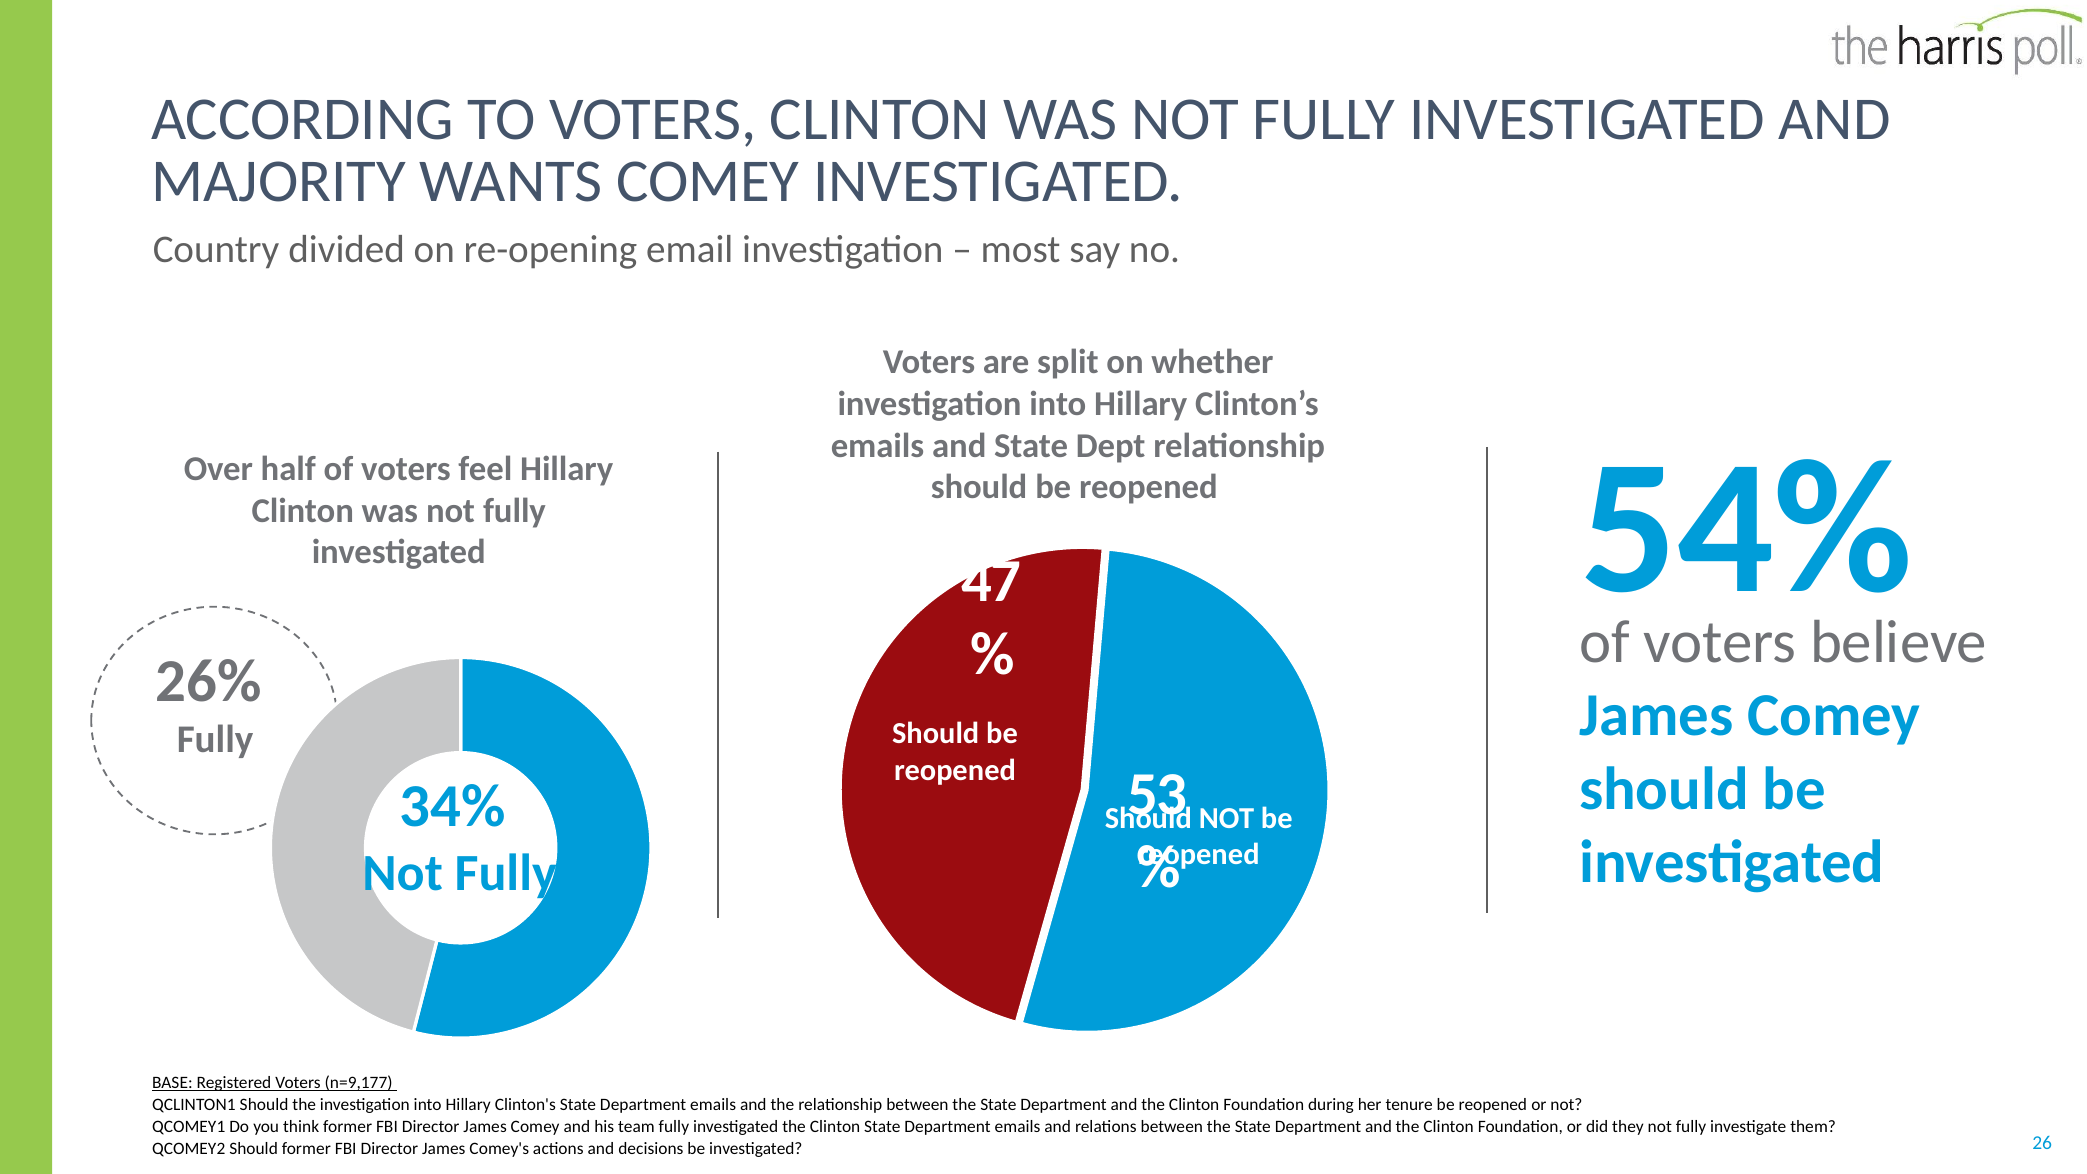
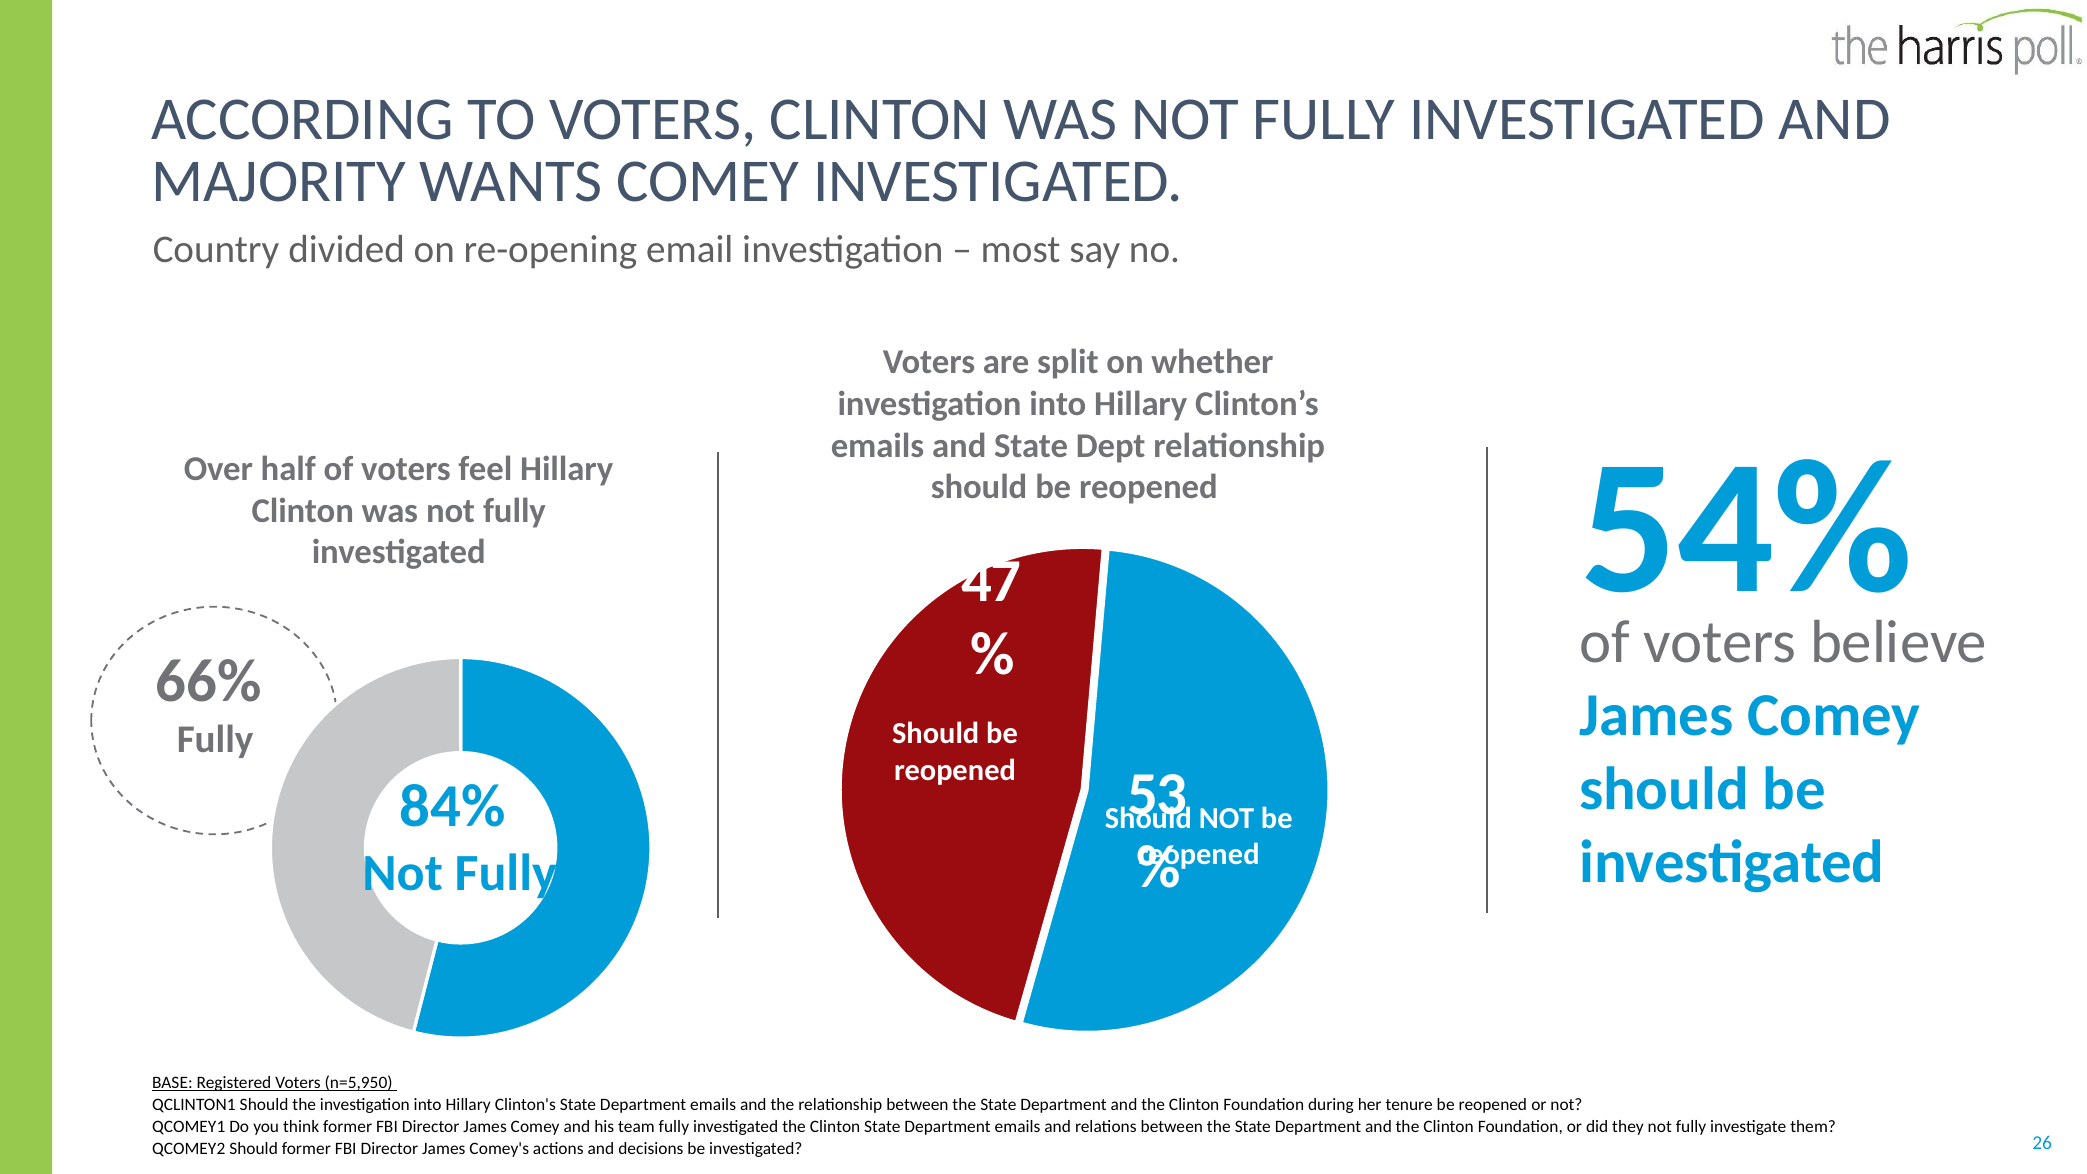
26%: 26% -> 66%
34%: 34% -> 84%
n=9,177: n=9,177 -> n=5,950
